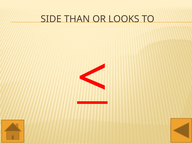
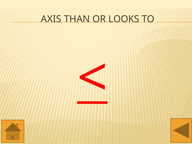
SIDE: SIDE -> AXIS
